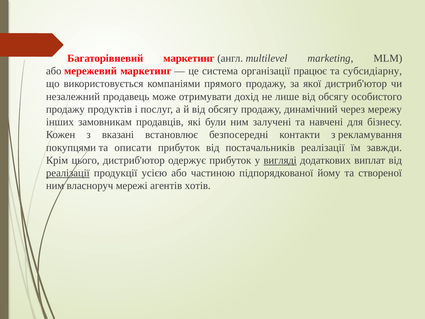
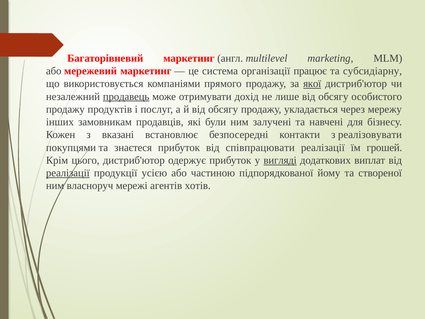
якої underline: none -> present
продавець underline: none -> present
динамічний: динамічний -> укладається
рекламування: рекламування -> реалізовувати
описати: описати -> знаєтеся
постачальників: постачальників -> співпрацювати
завжди: завжди -> грошей
